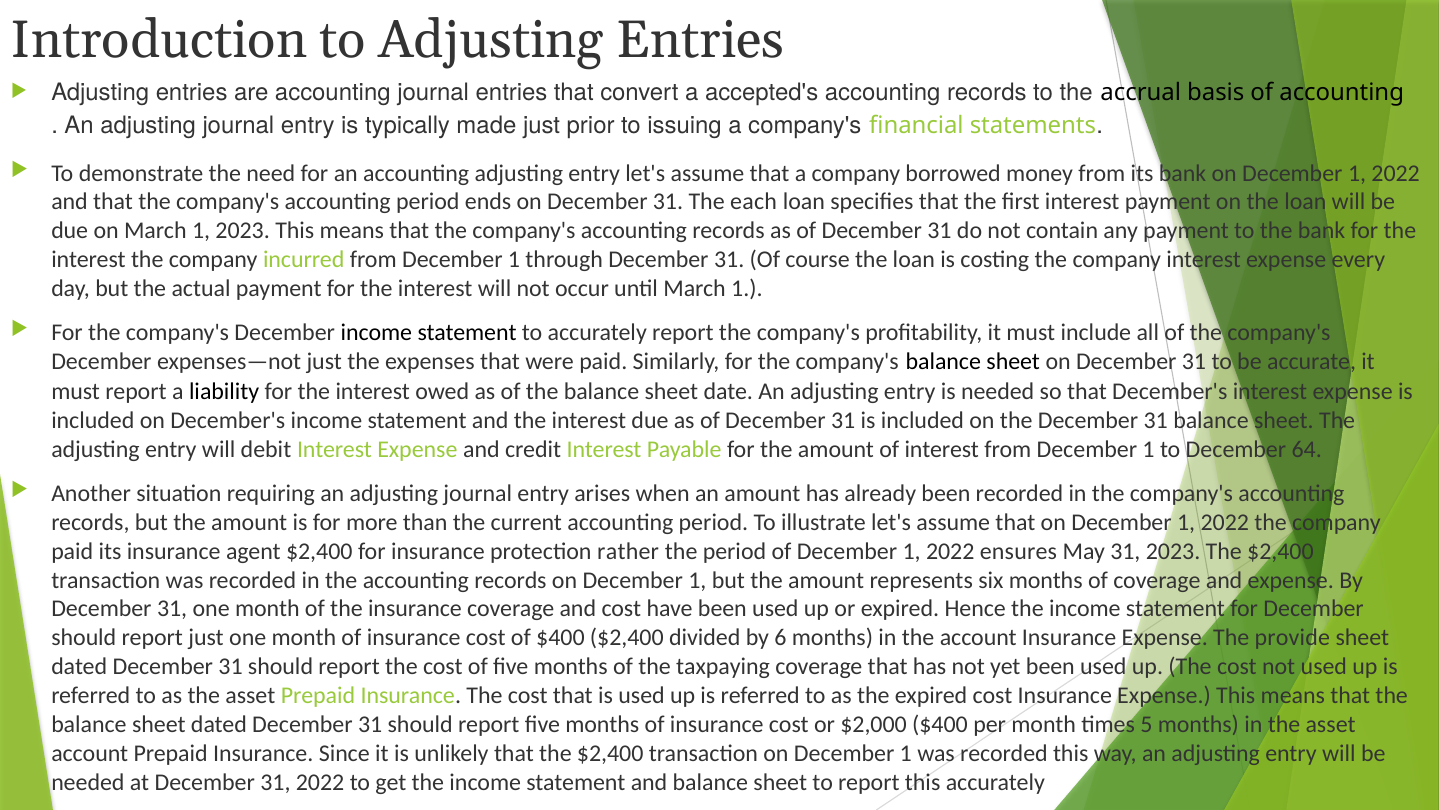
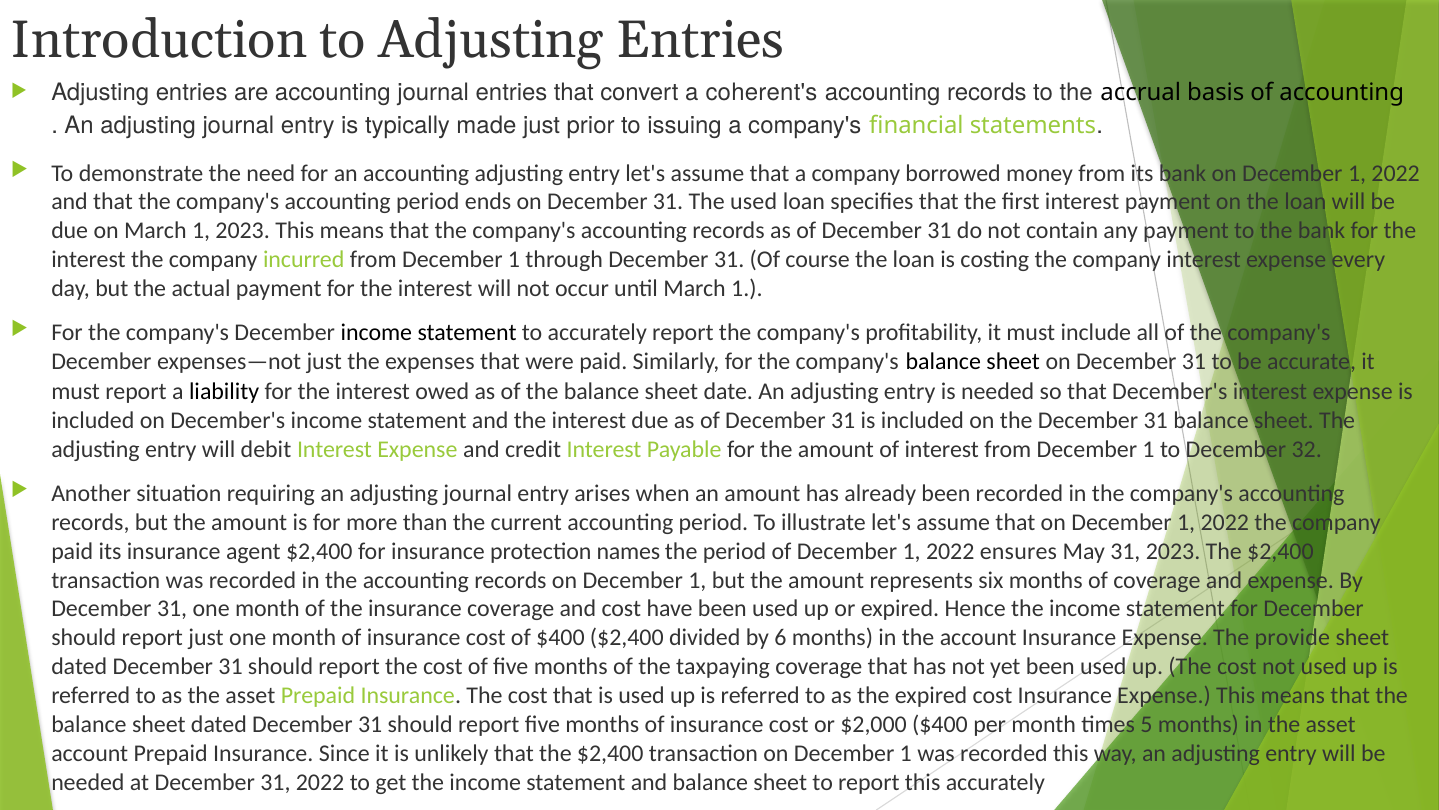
accepted's: accepted's -> coherent's
The each: each -> used
64: 64 -> 32
rather: rather -> names
